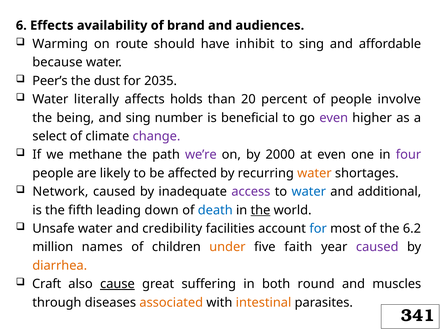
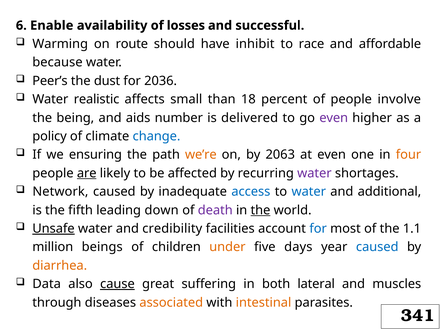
Effects: Effects -> Enable
brand: brand -> losses
audiences: audiences -> successful
to sing: sing -> race
2035: 2035 -> 2036
literally: literally -> realistic
holds: holds -> small
20: 20 -> 18
and sing: sing -> aids
beneficial: beneficial -> delivered
select: select -> policy
change colour: purple -> blue
methane: methane -> ensuring
we’re colour: purple -> orange
2000: 2000 -> 2063
four colour: purple -> orange
are underline: none -> present
water at (314, 173) colour: orange -> purple
access colour: purple -> blue
death colour: blue -> purple
Unsafe underline: none -> present
6.2: 6.2 -> 1.1
names: names -> beings
faith: faith -> days
caused at (377, 247) colour: purple -> blue
Craft: Craft -> Data
round: round -> lateral
